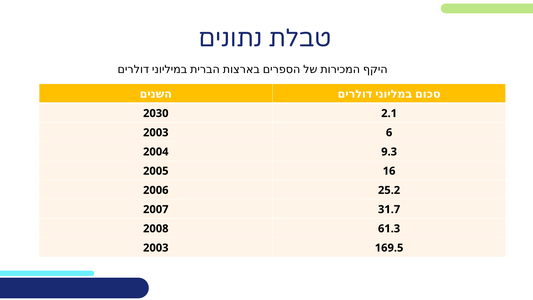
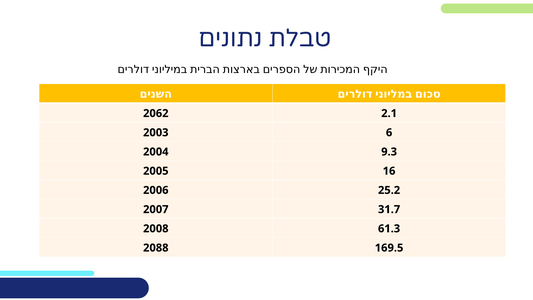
2030: 2030 -> 2062
2003 at (156, 248): 2003 -> 2088
